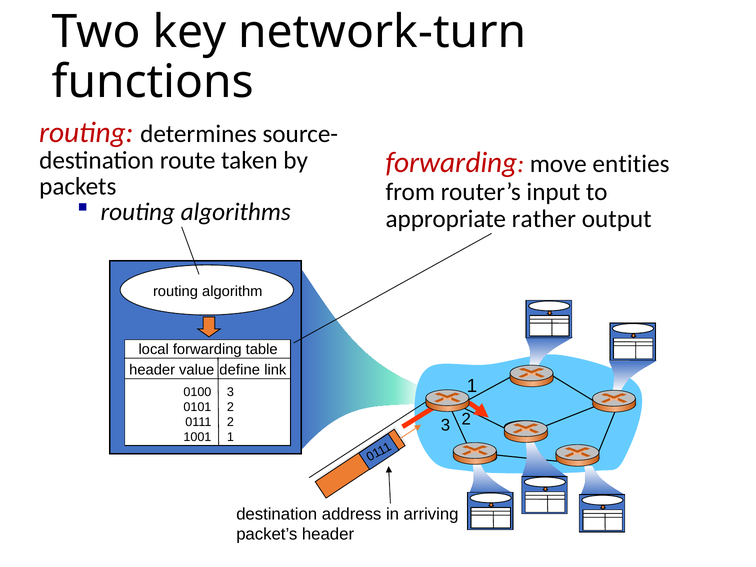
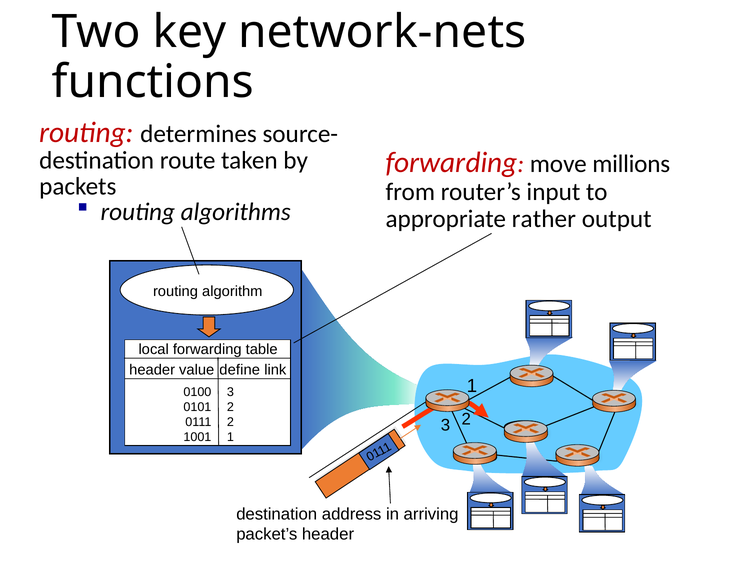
network-turn: network-turn -> network-nets
entities: entities -> millions
